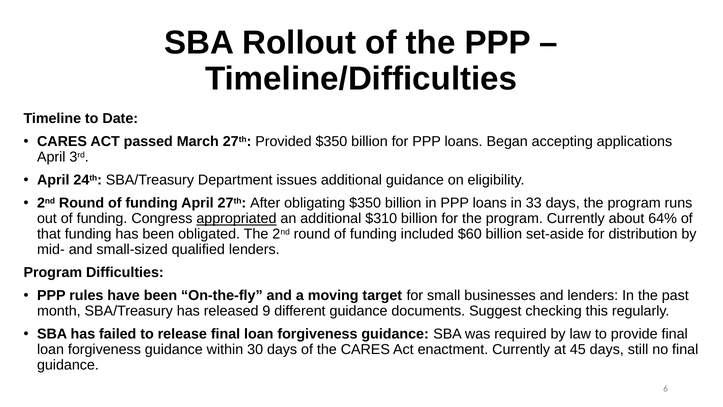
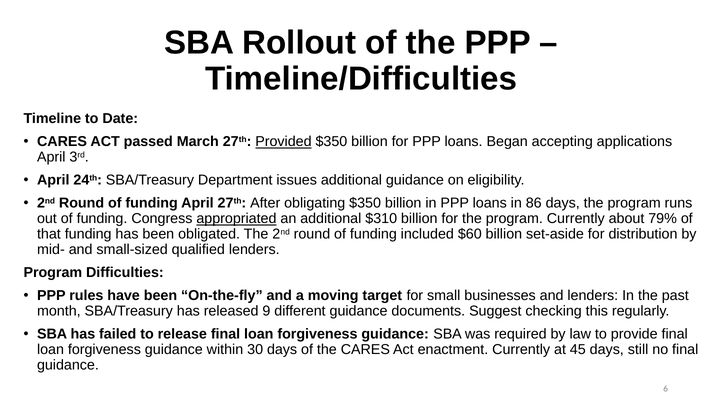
Provided underline: none -> present
33: 33 -> 86
64%: 64% -> 79%
